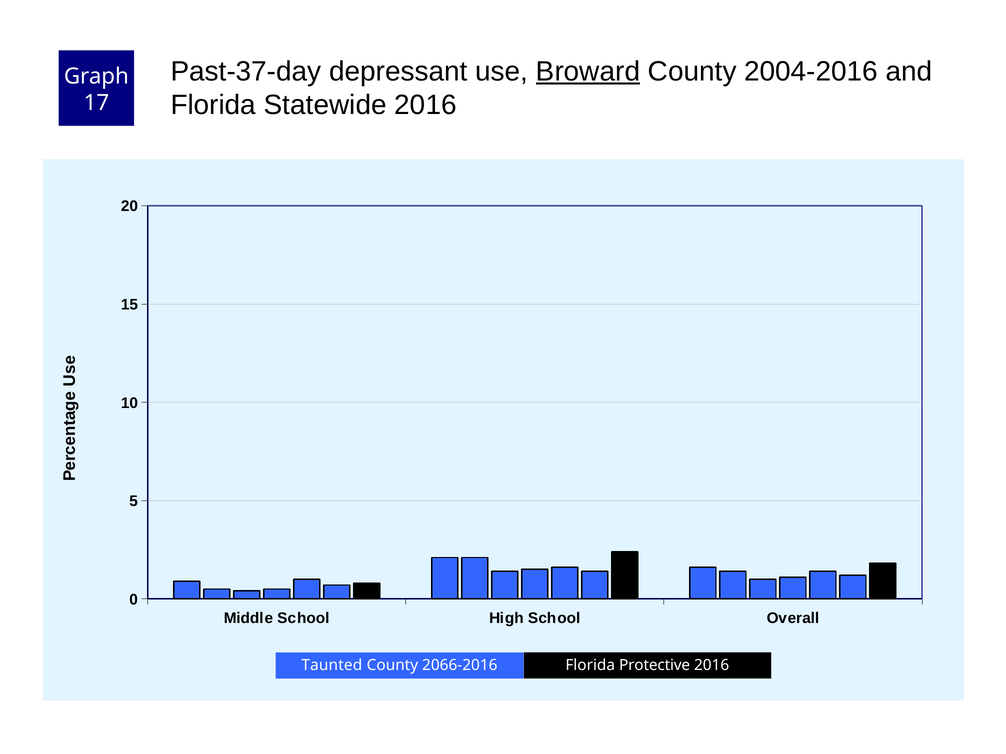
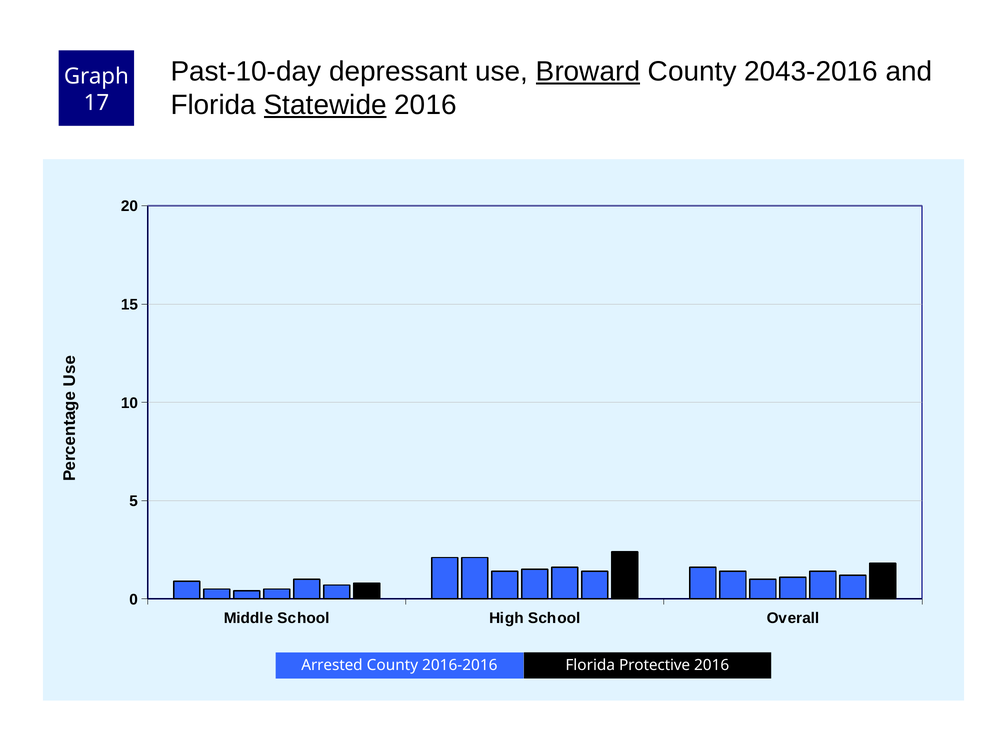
Past-37-day: Past-37-day -> Past-10-day
2004-2016: 2004-2016 -> 2043-2016
Statewide underline: none -> present
Taunted: Taunted -> Arrested
2066-2016: 2066-2016 -> 2016-2016
